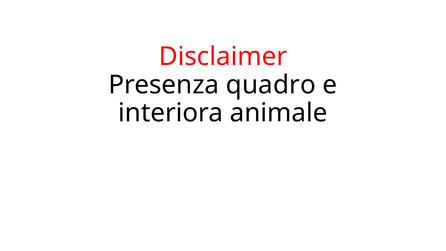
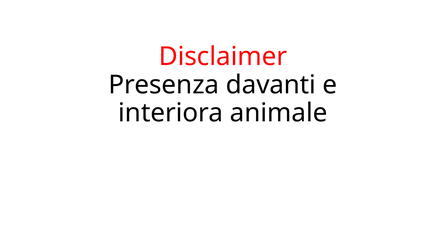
quadro: quadro -> davanti
